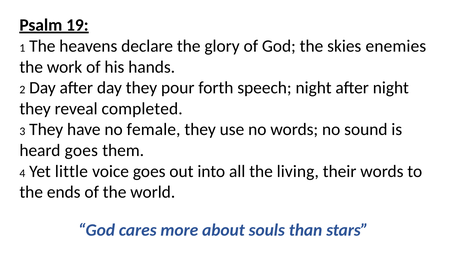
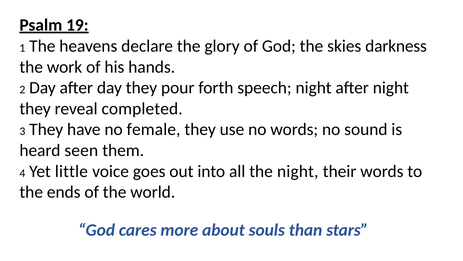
enemies: enemies -> darkness
heard goes: goes -> seen
the living: living -> night
